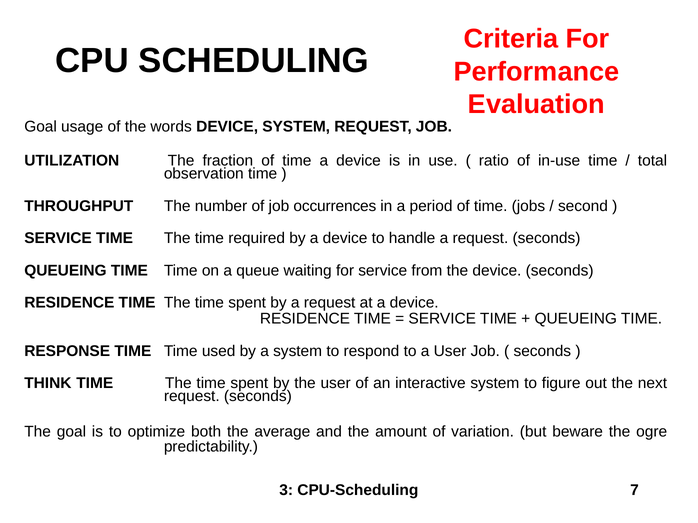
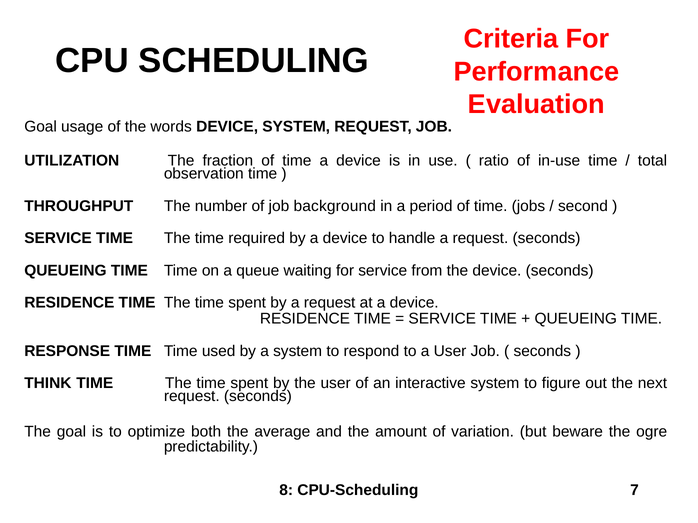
occurrences: occurrences -> background
3: 3 -> 8
